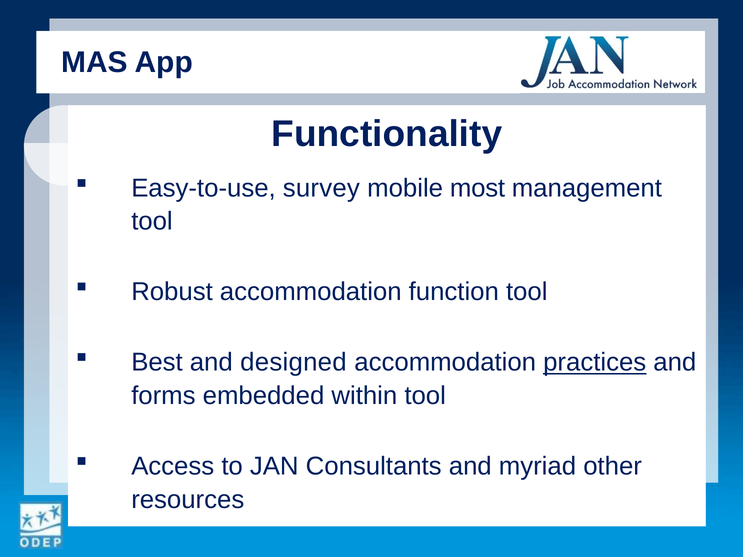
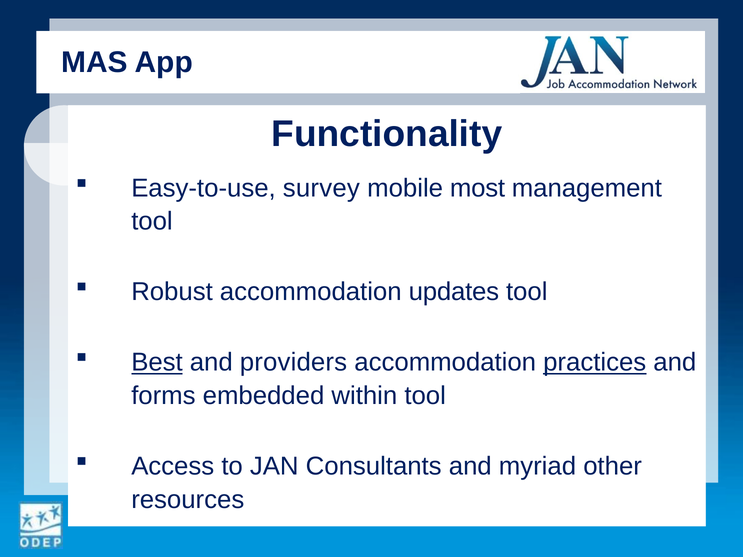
function: function -> updates
Best underline: none -> present
designed: designed -> providers
